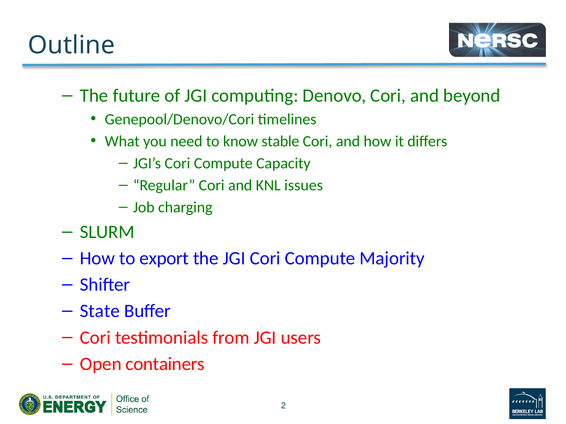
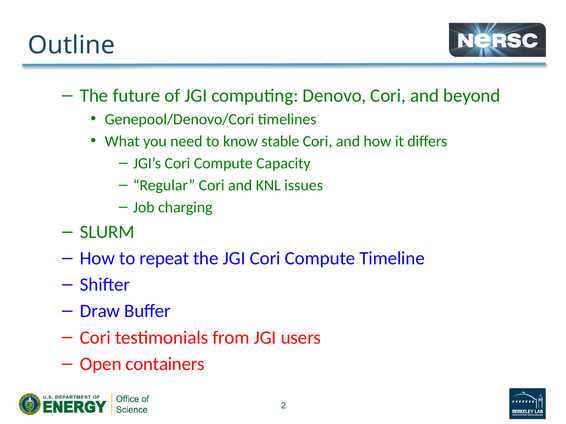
export: export -> repeat
Majority: Majority -> Timeline
State: State -> Draw
